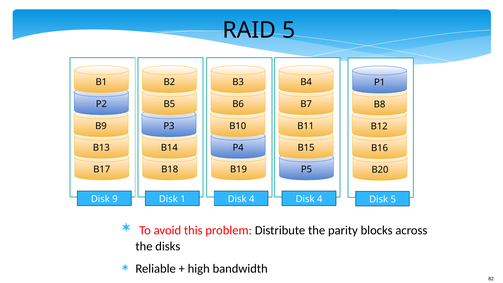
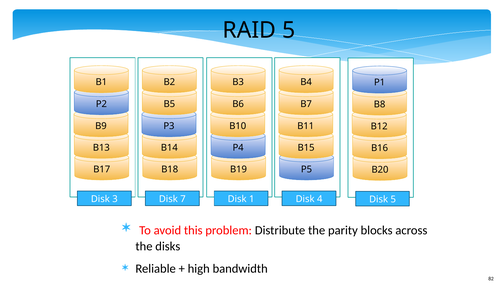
9: 9 -> 3
1: 1 -> 7
4 at (252, 199): 4 -> 1
